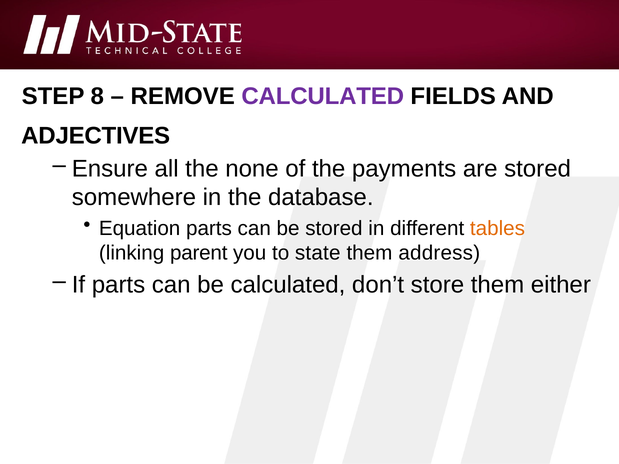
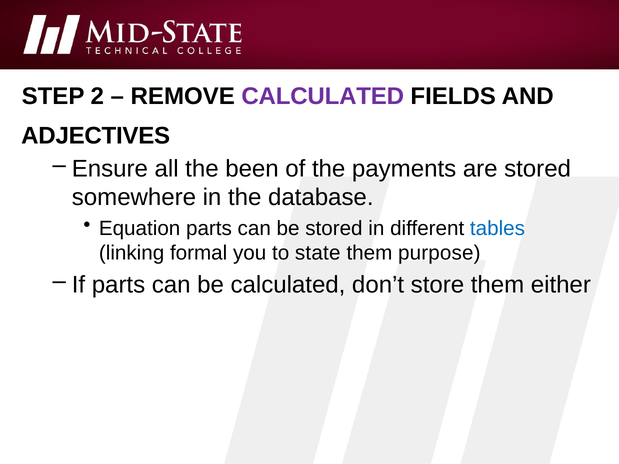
8: 8 -> 2
none: none -> been
tables colour: orange -> blue
parent: parent -> formal
address: address -> purpose
